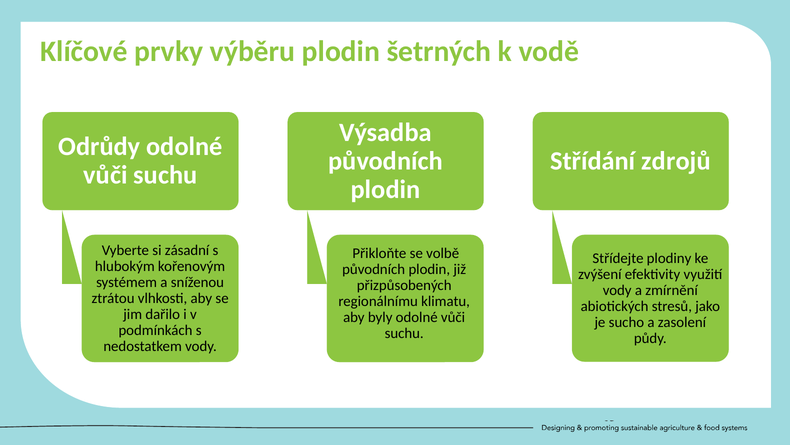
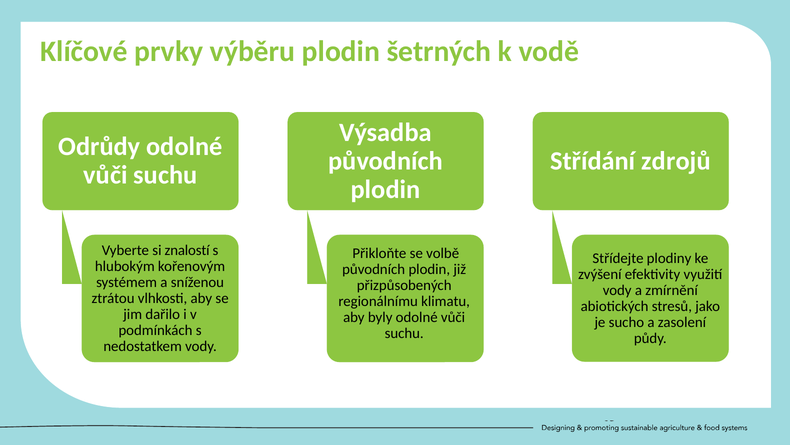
zásadní: zásadní -> znalostí
